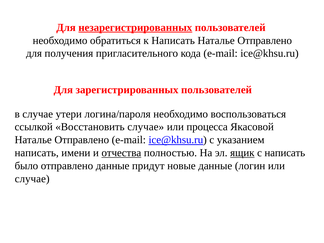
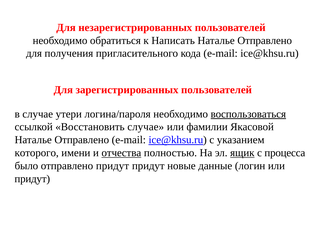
незарегистрированных underline: present -> none
воспользоваться underline: none -> present
процесса: процесса -> фамилии
написать at (37, 153): написать -> которого
с написать: написать -> процесса
отправлено данные: данные -> придут
случае at (32, 179): случае -> придут
